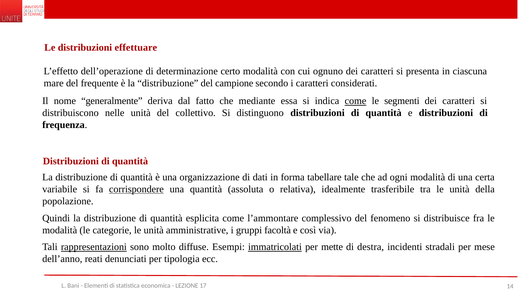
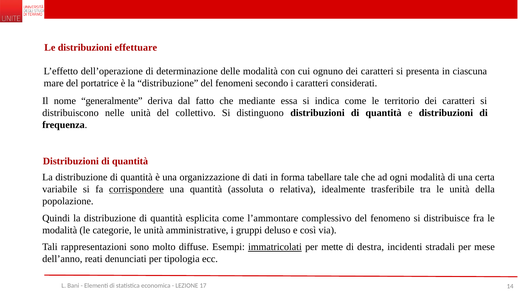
certo: certo -> delle
frequente: frequente -> portatrice
campione: campione -> fenomeni
come at (355, 101) underline: present -> none
segmenti: segmenti -> territorio
facoltà: facoltà -> deluso
rappresentazioni underline: present -> none
